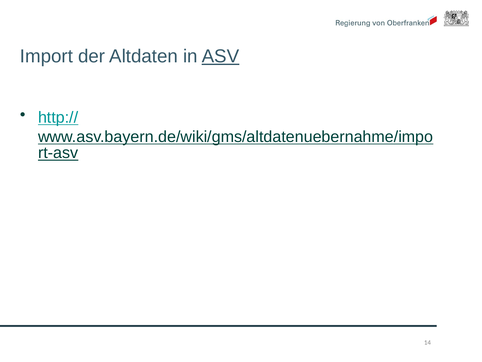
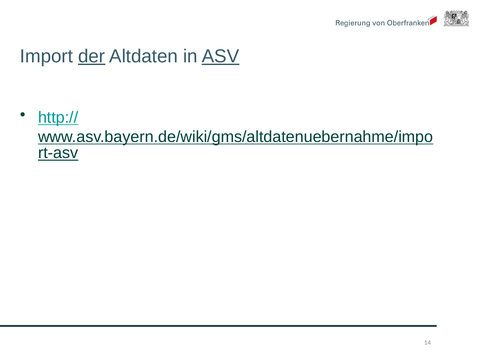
der underline: none -> present
